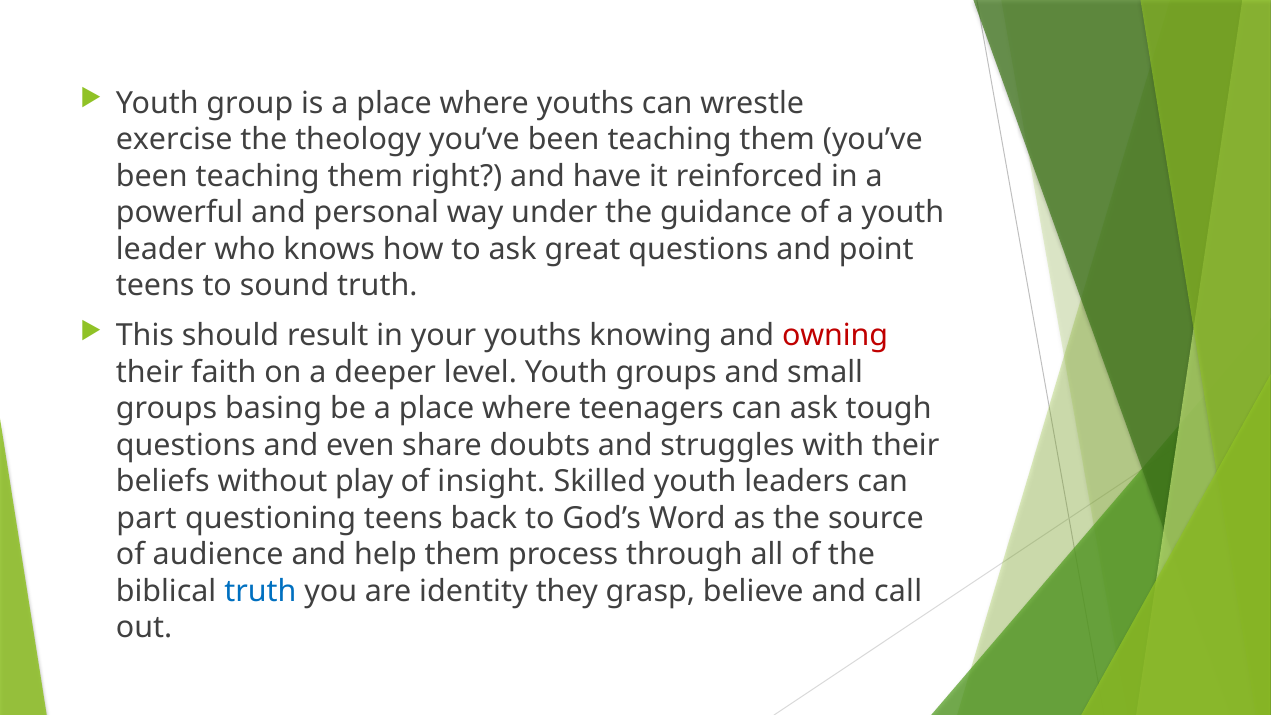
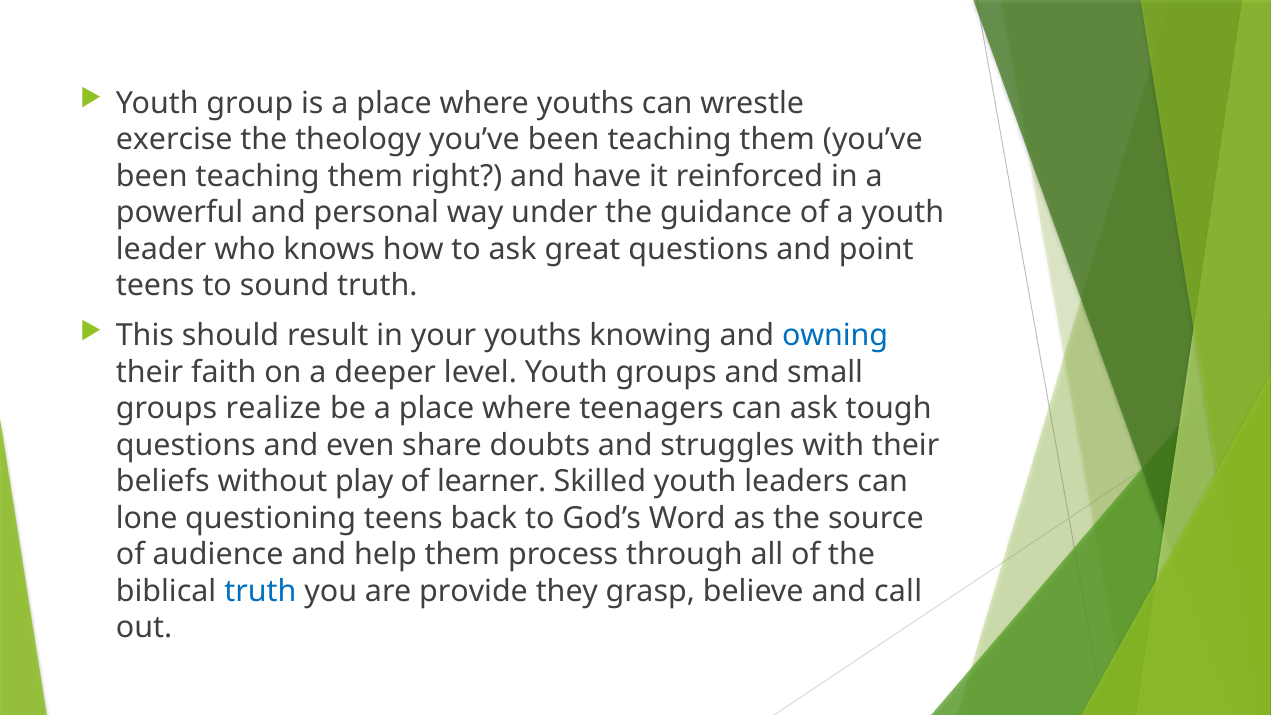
owning colour: red -> blue
basing: basing -> realize
insight: insight -> learner
part: part -> lone
identity: identity -> provide
